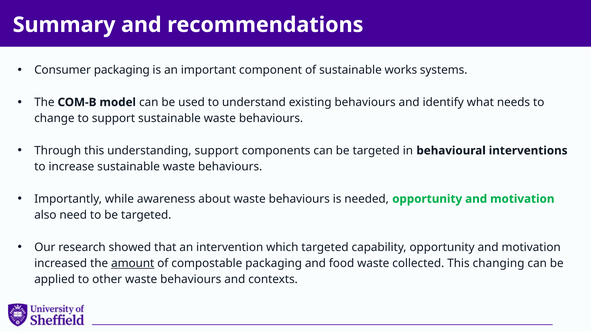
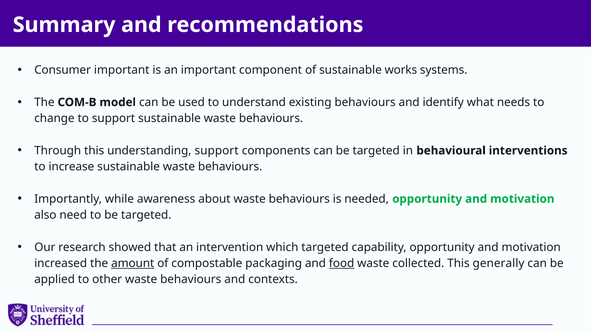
Consumer packaging: packaging -> important
food underline: none -> present
changing: changing -> generally
